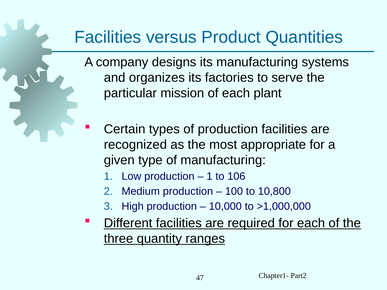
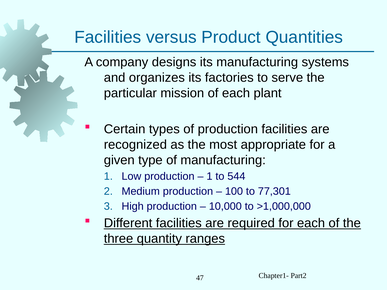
106: 106 -> 544
10,800: 10,800 -> 77,301
